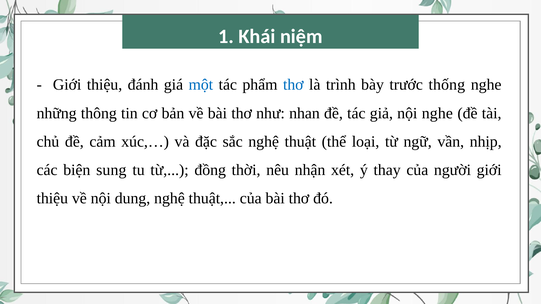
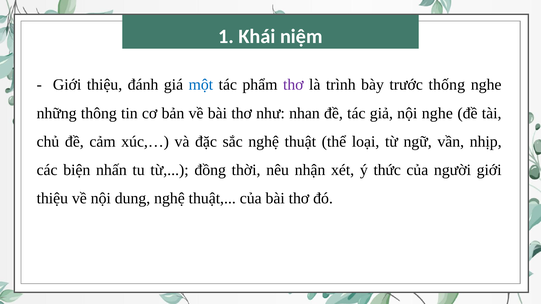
thơ at (293, 85) colour: blue -> purple
sung: sung -> nhấn
thay: thay -> thức
